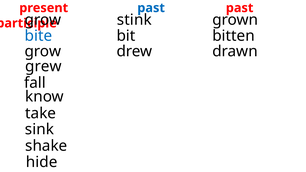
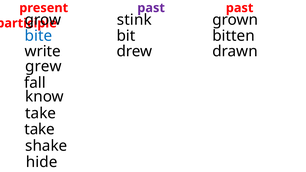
past at (151, 8) colour: blue -> purple
grow at (43, 51): grow -> write
sink at (39, 129): sink -> take
